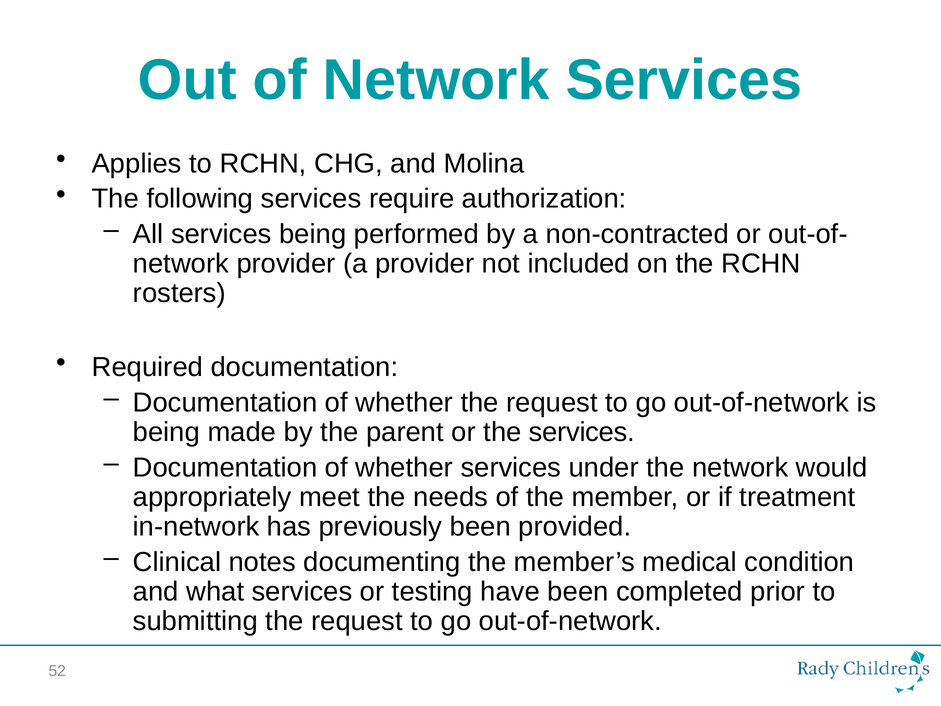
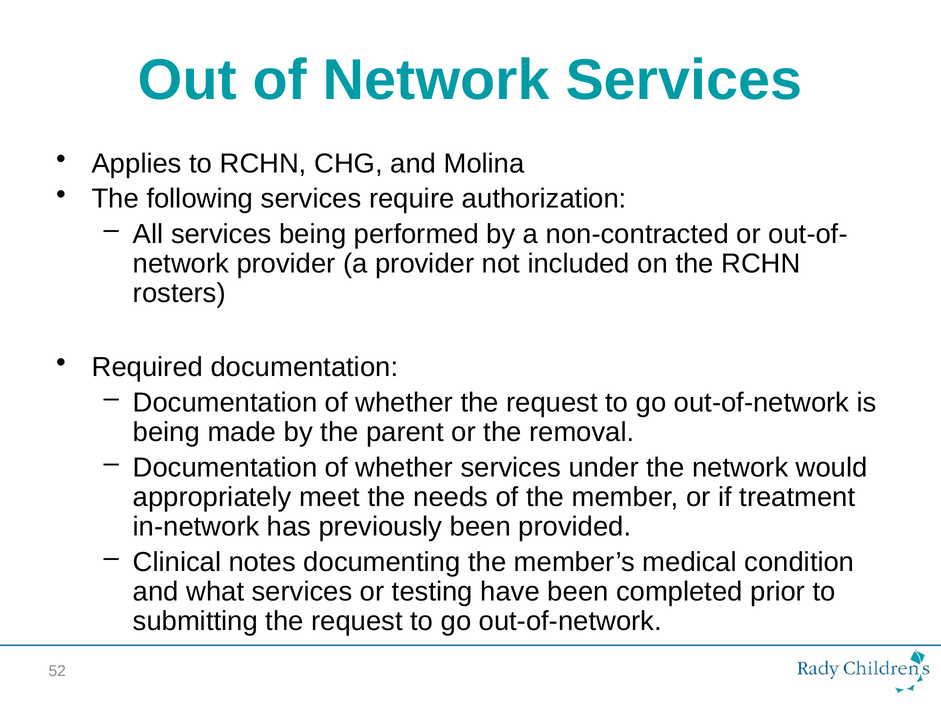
the services: services -> removal
